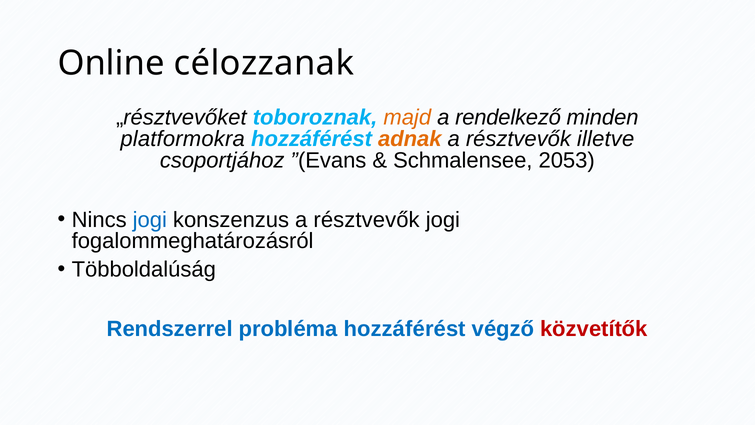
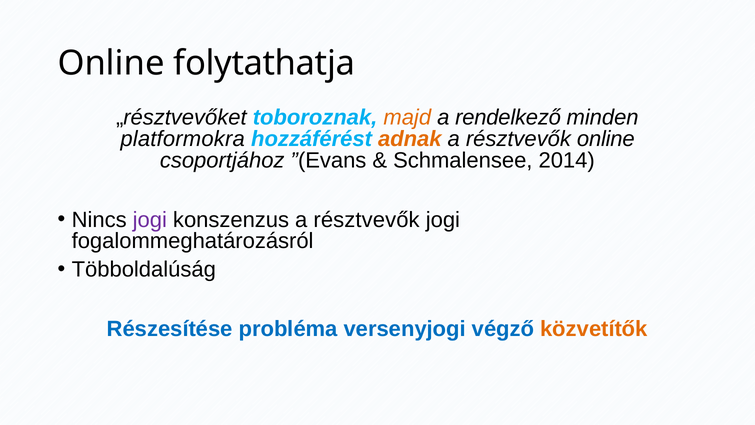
célozzanak: célozzanak -> folytathatja
résztvevők illetve: illetve -> online
2053: 2053 -> 2014
jogi at (150, 220) colour: blue -> purple
Rendszerrel: Rendszerrel -> Részesítése
probléma hozzáférést: hozzáférést -> versenyjogi
közvetítők colour: red -> orange
